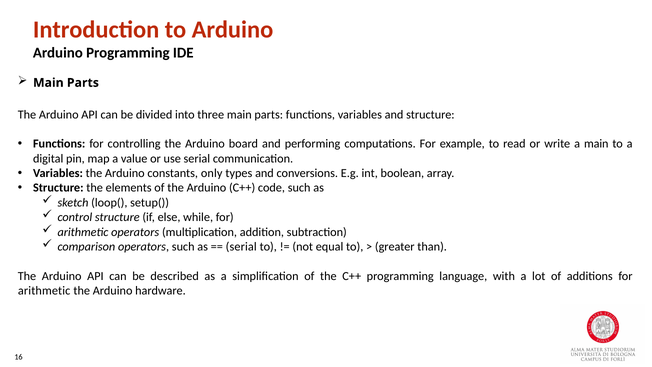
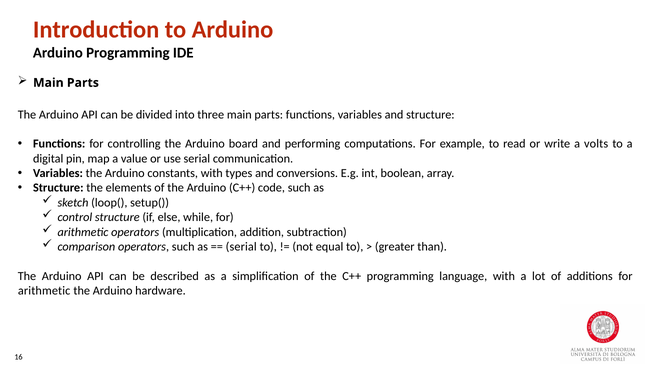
a main: main -> volts
constants only: only -> with
